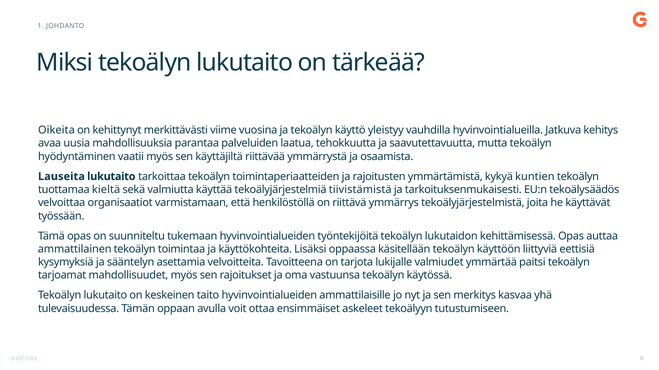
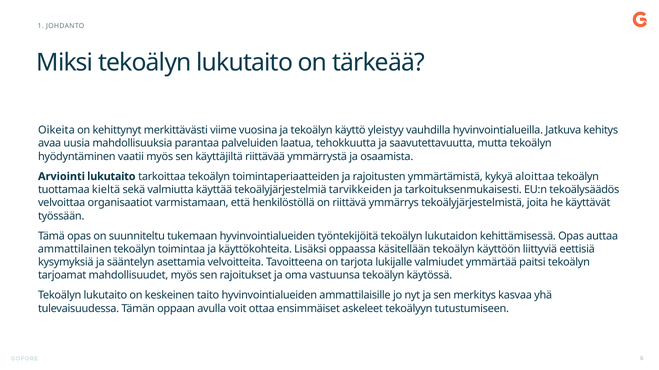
Lauseita: Lauseita -> Arviointi
kuntien: kuntien -> aloittaa
tiivistämistä: tiivistämistä -> tarvikkeiden
